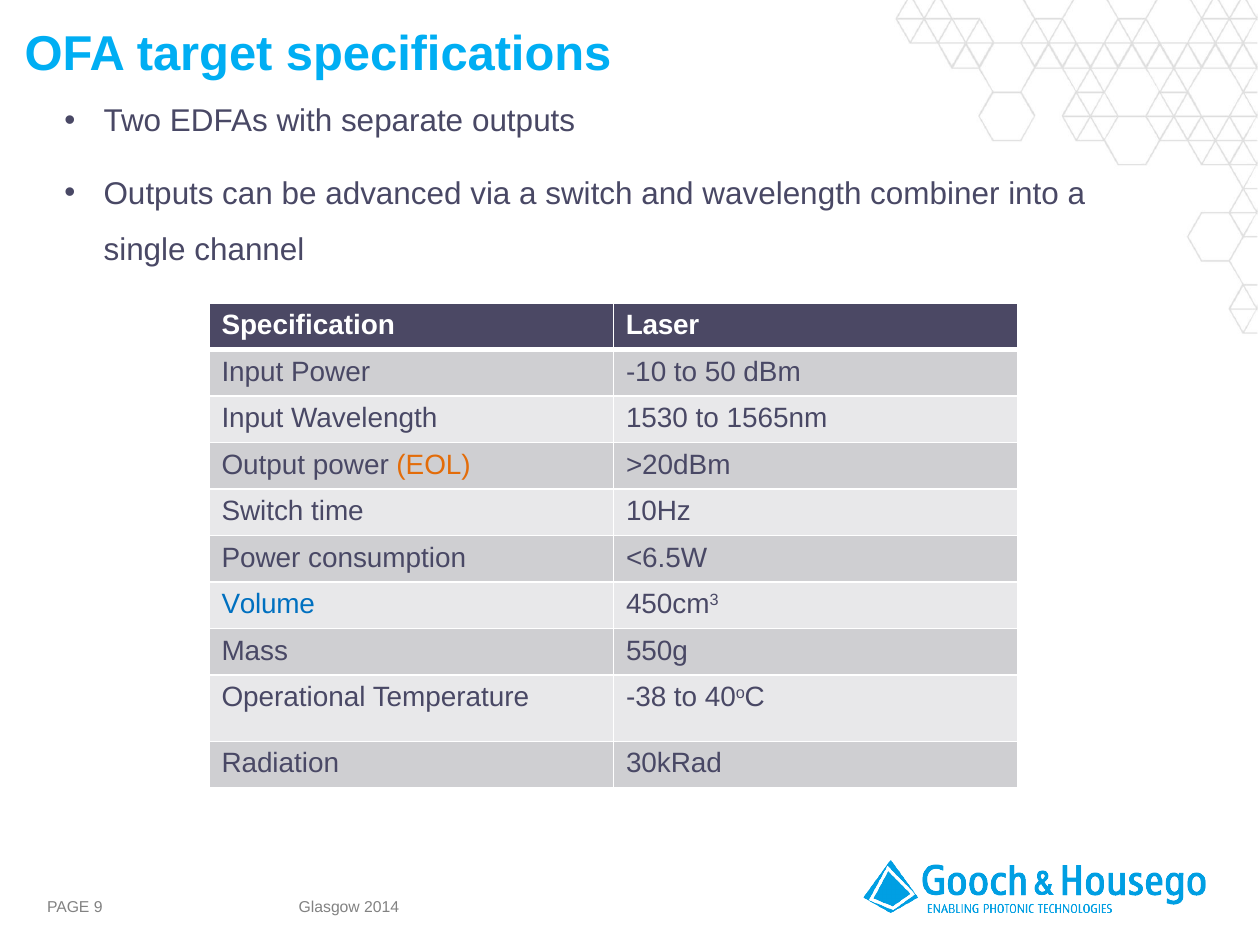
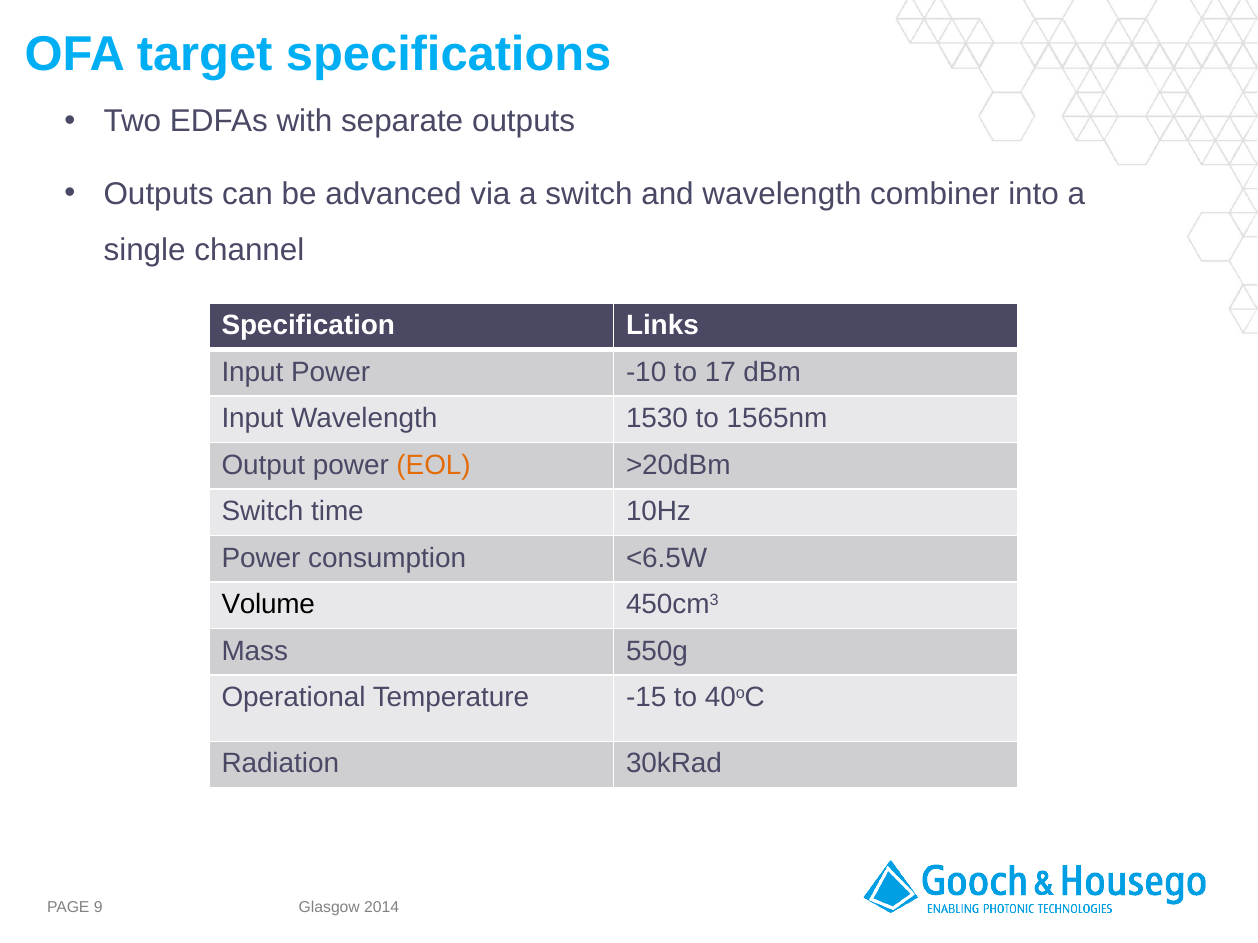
Laser: Laser -> Links
50: 50 -> 17
Volume colour: blue -> black
-38: -38 -> -15
